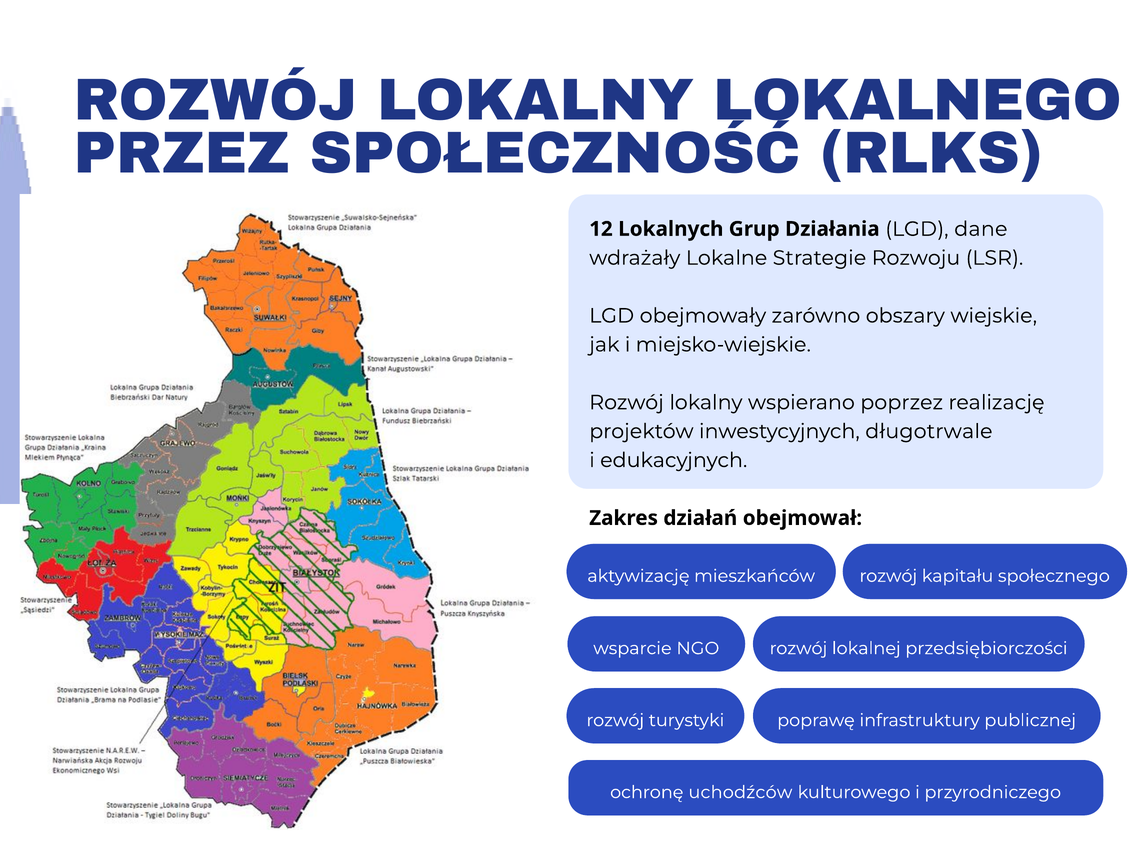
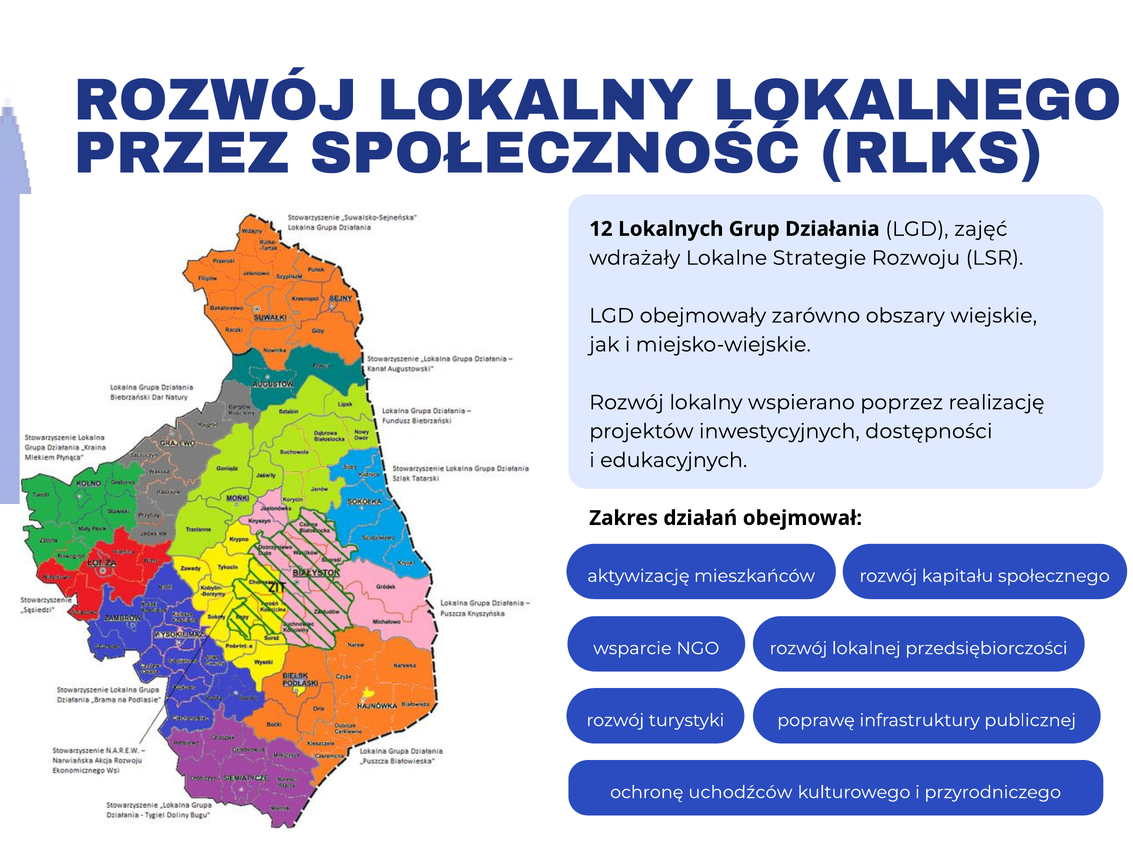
dane: dane -> zajęć
długotrwale: długotrwale -> dostępności
